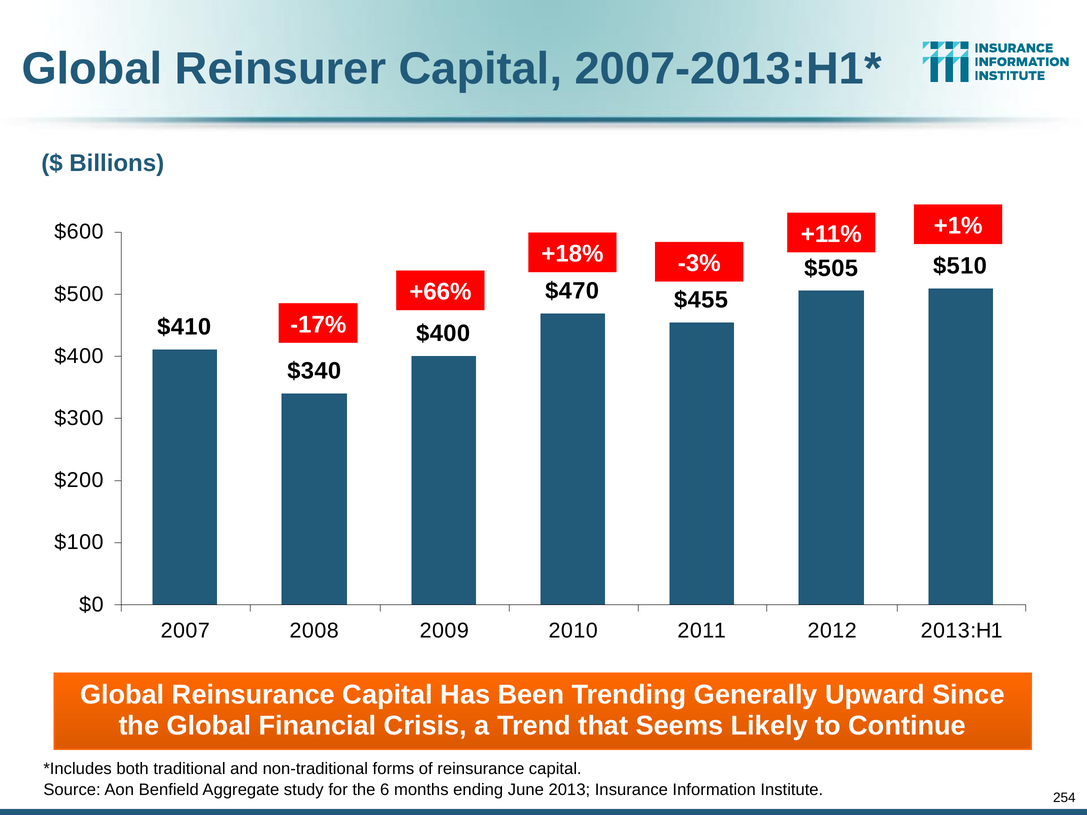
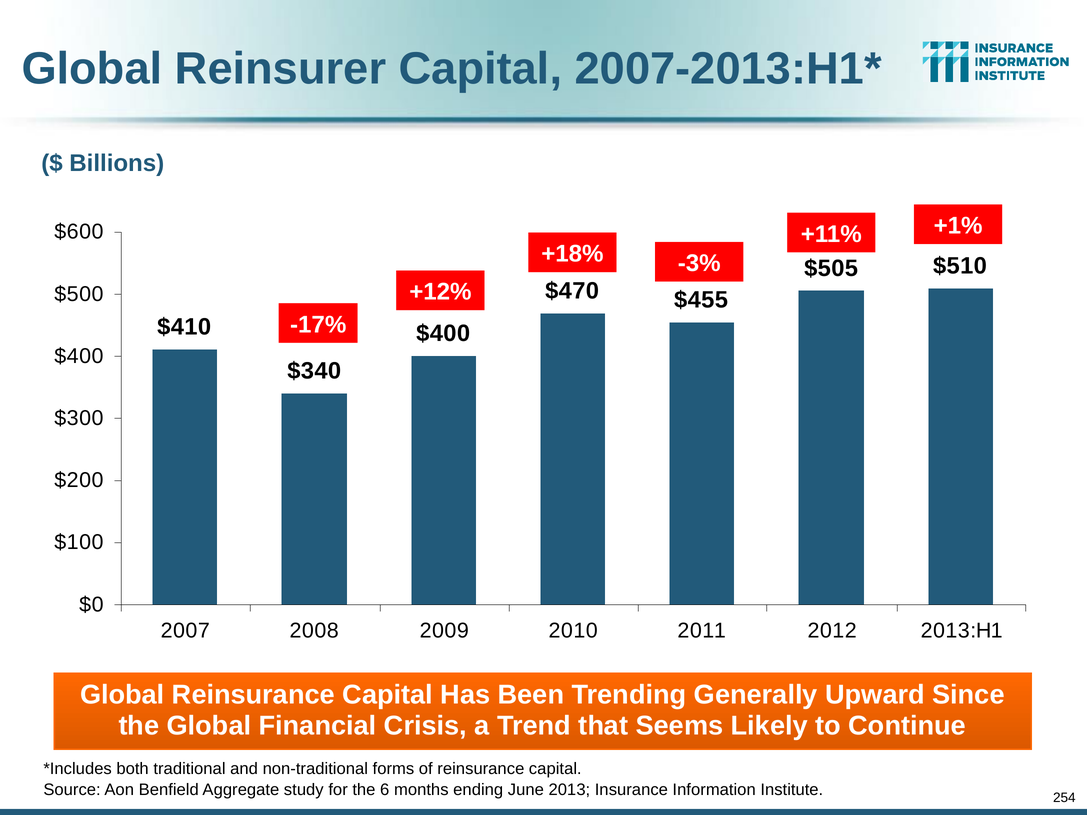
+66%: +66% -> +12%
